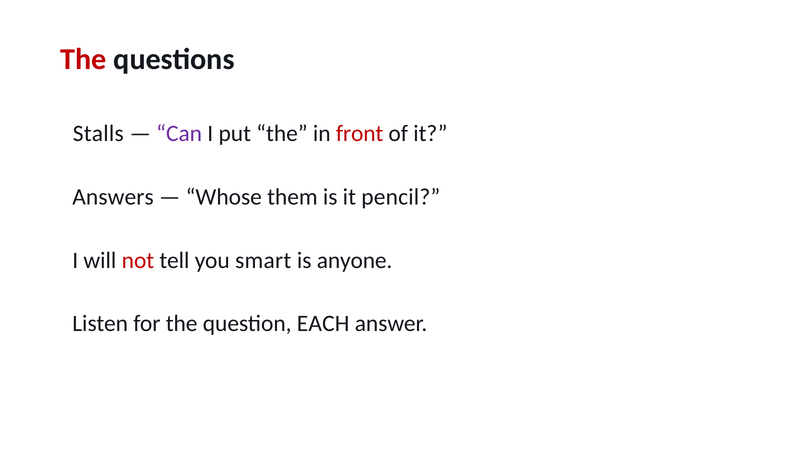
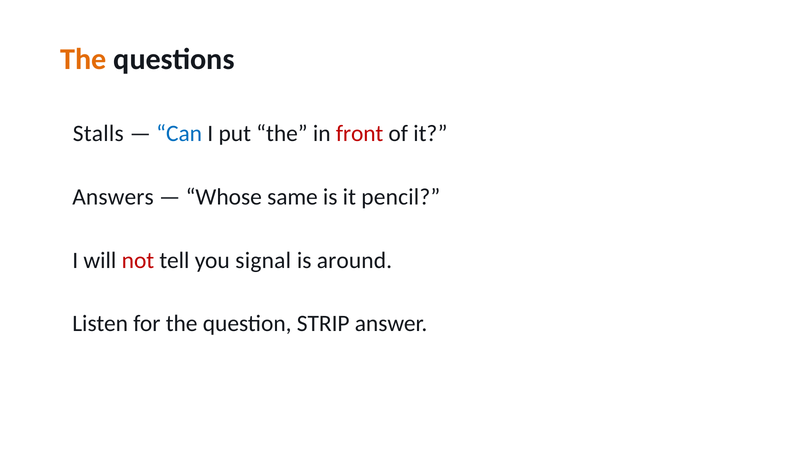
The at (83, 59) colour: red -> orange
Can colour: purple -> blue
them: them -> same
smart: smart -> signal
anyone: anyone -> around
EACH: EACH -> STRIP
